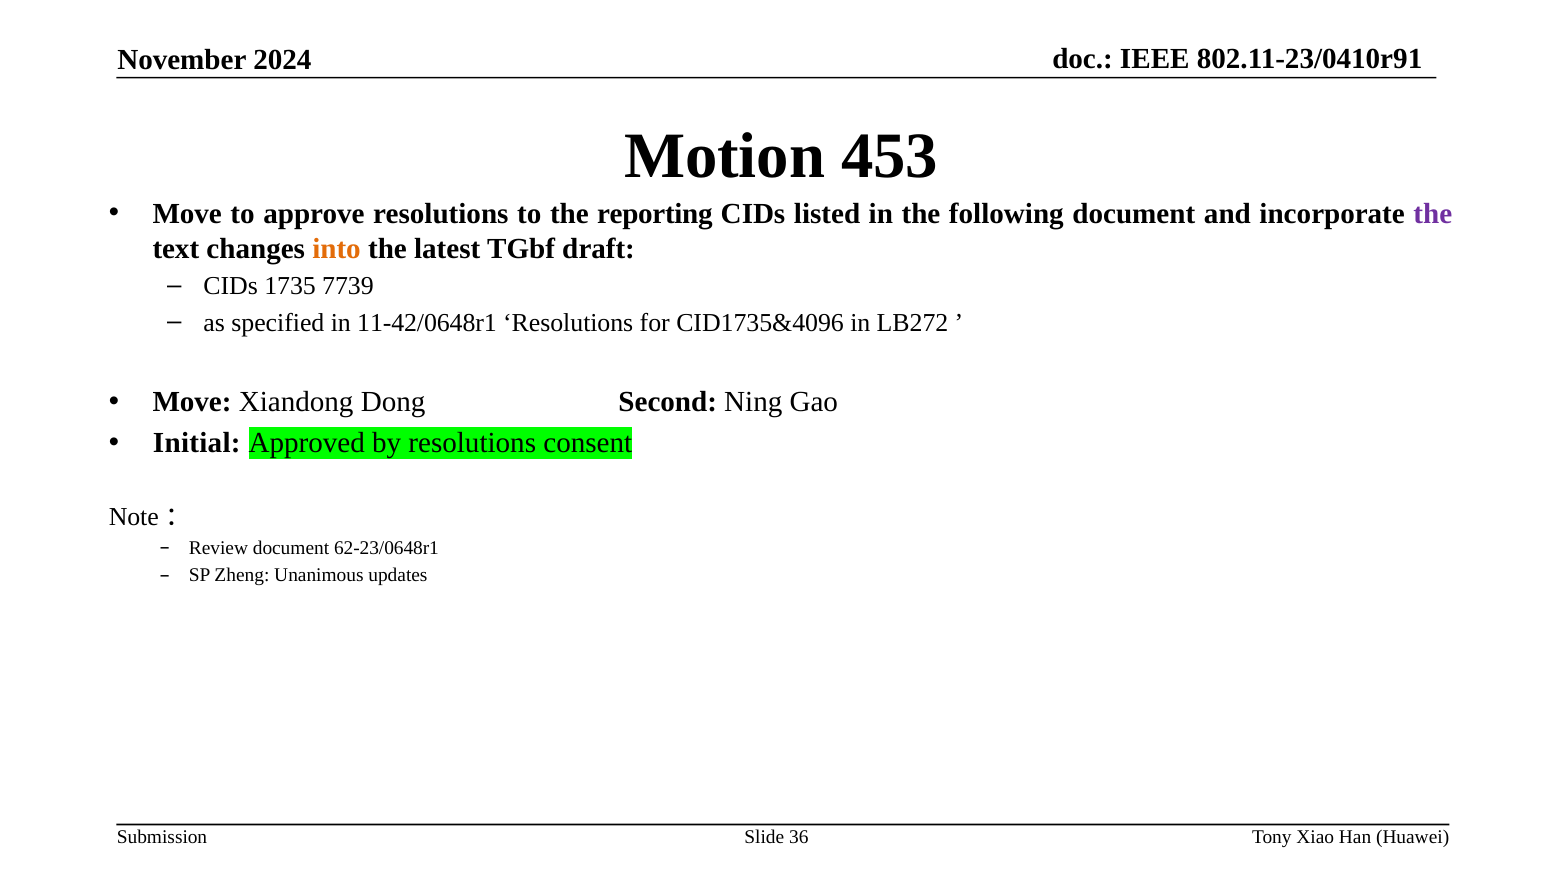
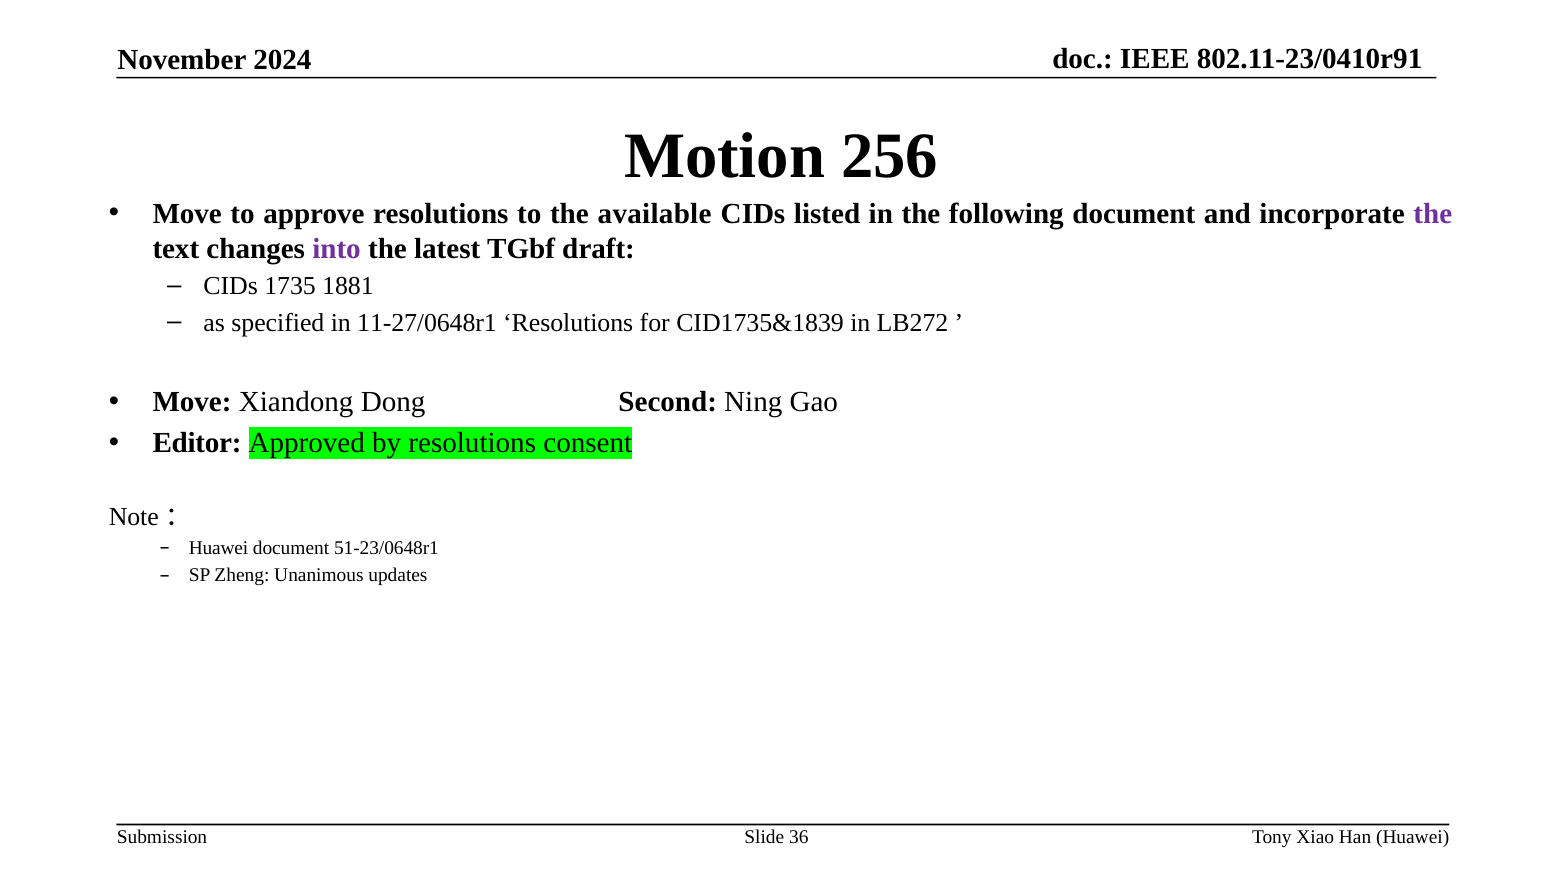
453: 453 -> 256
reporting: reporting -> available
into colour: orange -> purple
7739: 7739 -> 1881
11-42/0648r1: 11-42/0648r1 -> 11-27/0648r1
CID1735&4096: CID1735&4096 -> CID1735&1839
Initial: Initial -> Editor
Review at (218, 548): Review -> Huawei
62-23/0648r1: 62-23/0648r1 -> 51-23/0648r1
